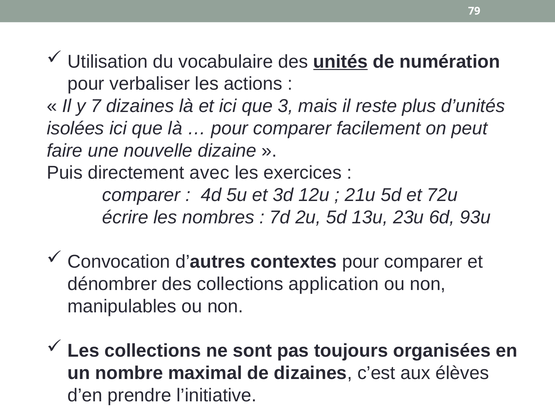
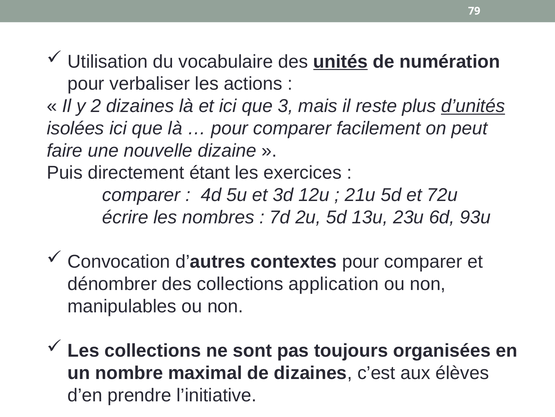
7: 7 -> 2
d’unités underline: none -> present
avec: avec -> étant
